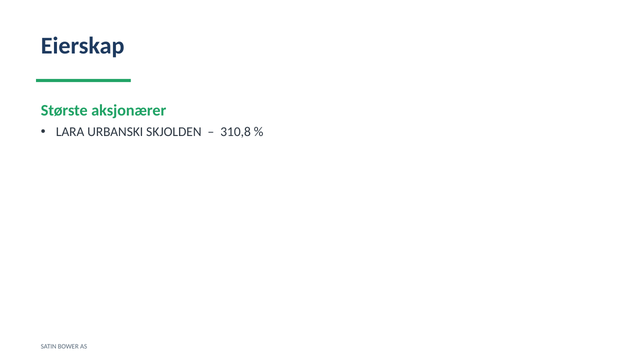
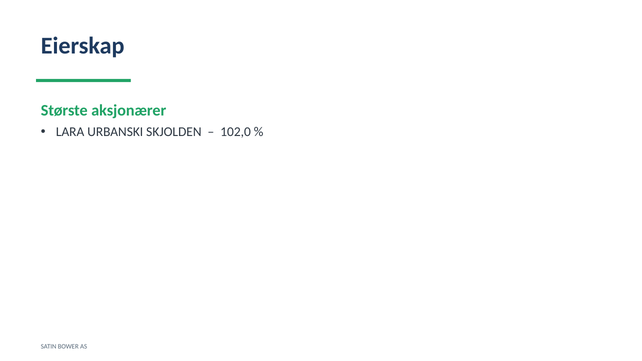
310,8: 310,8 -> 102,0
